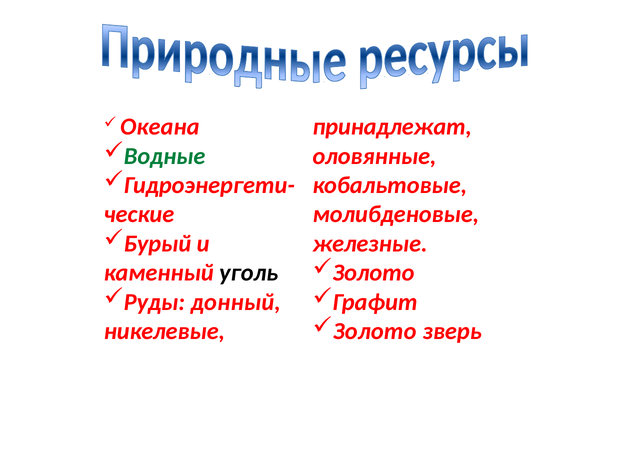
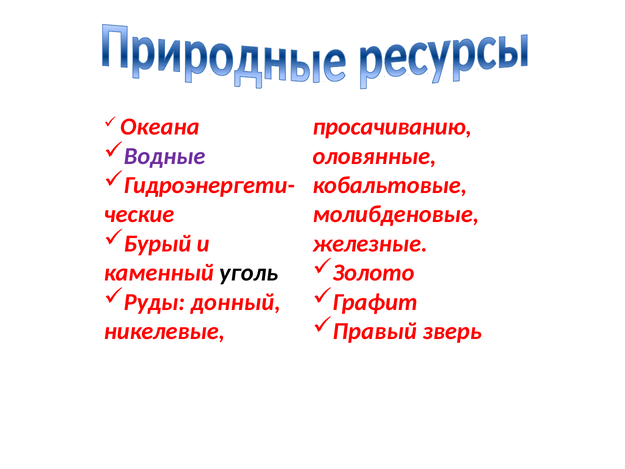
принадлежат: принадлежат -> просачиванию
Водные colour: green -> purple
Золото at (375, 331): Золото -> Правый
